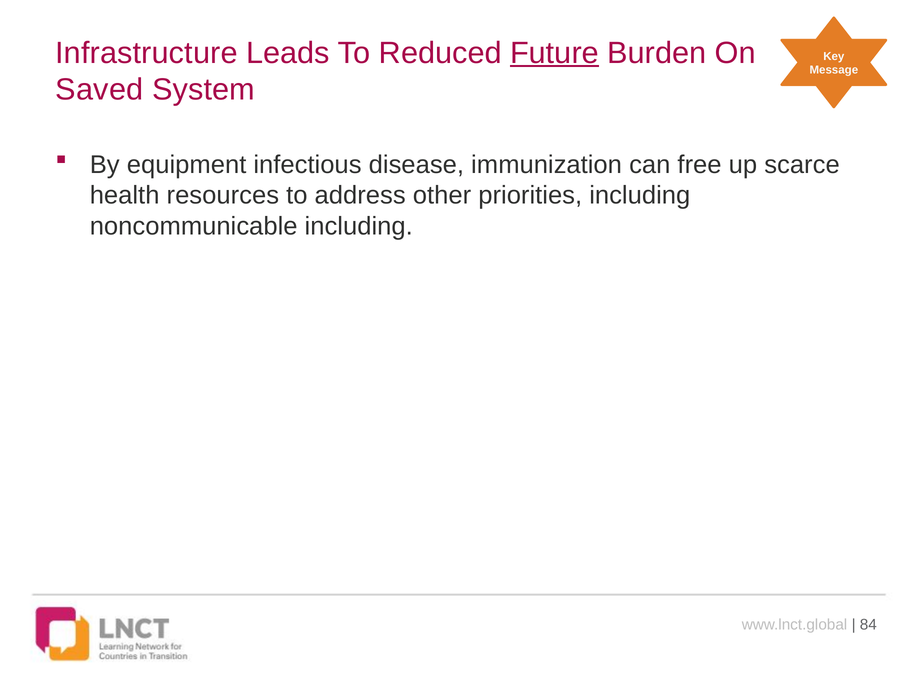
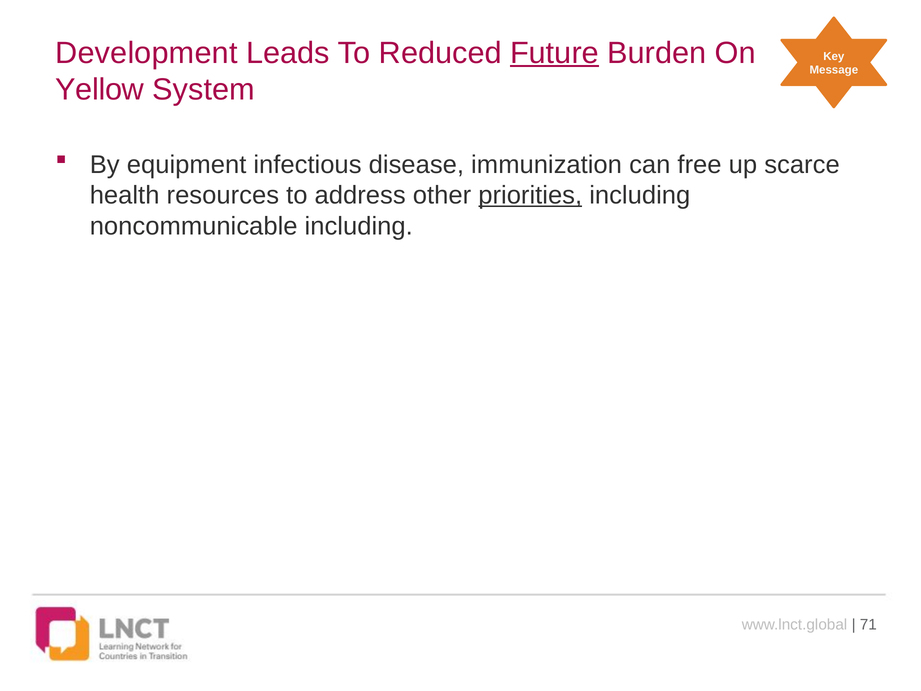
Infrastructure: Infrastructure -> Development
Saved: Saved -> Yellow
priorities underline: none -> present
84: 84 -> 71
